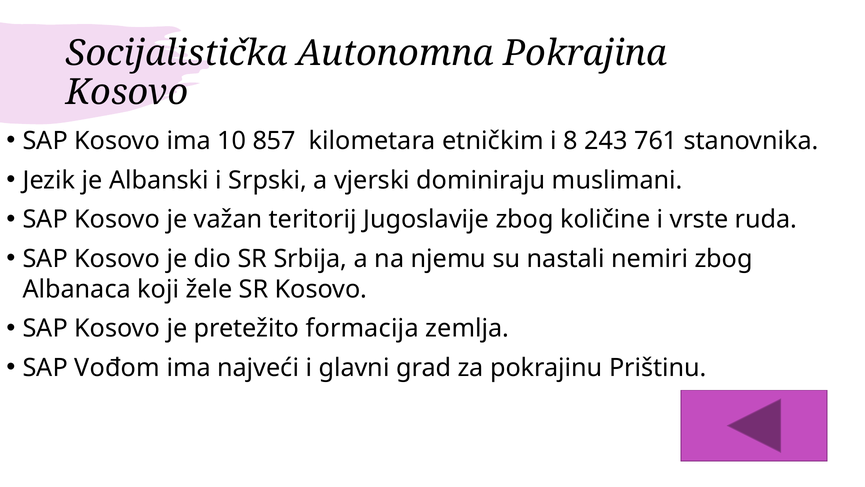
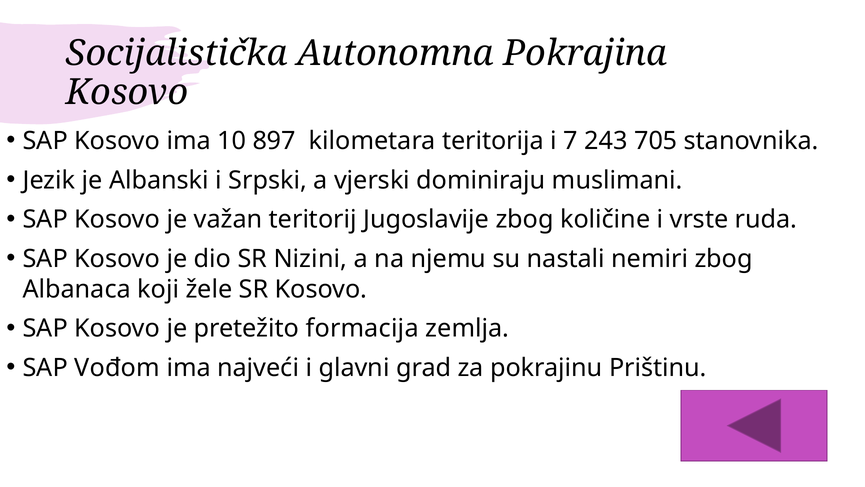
857: 857 -> 897
etničkim: etničkim -> teritorija
8: 8 -> 7
761: 761 -> 705
Srbija: Srbija -> Nizini
